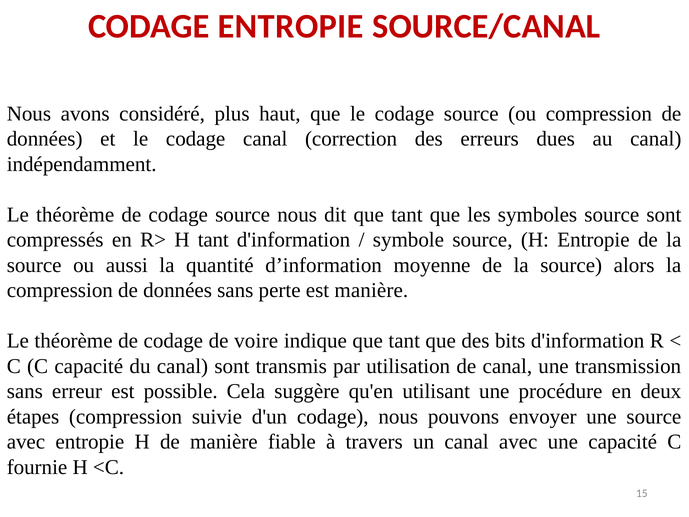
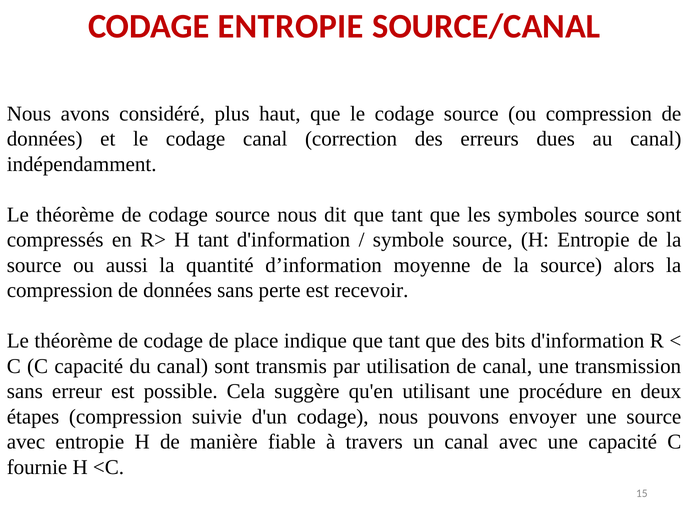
est manière: manière -> recevoir
voire: voire -> place
